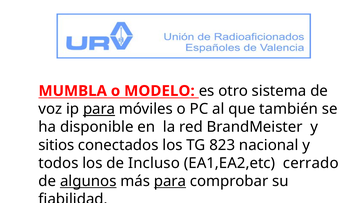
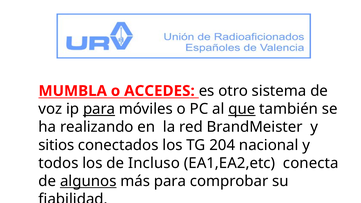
MODELO: MODELO -> ACCEDES
que underline: none -> present
disponible: disponible -> realizando
823: 823 -> 204
cerrado: cerrado -> conecta
para at (170, 181) underline: present -> none
